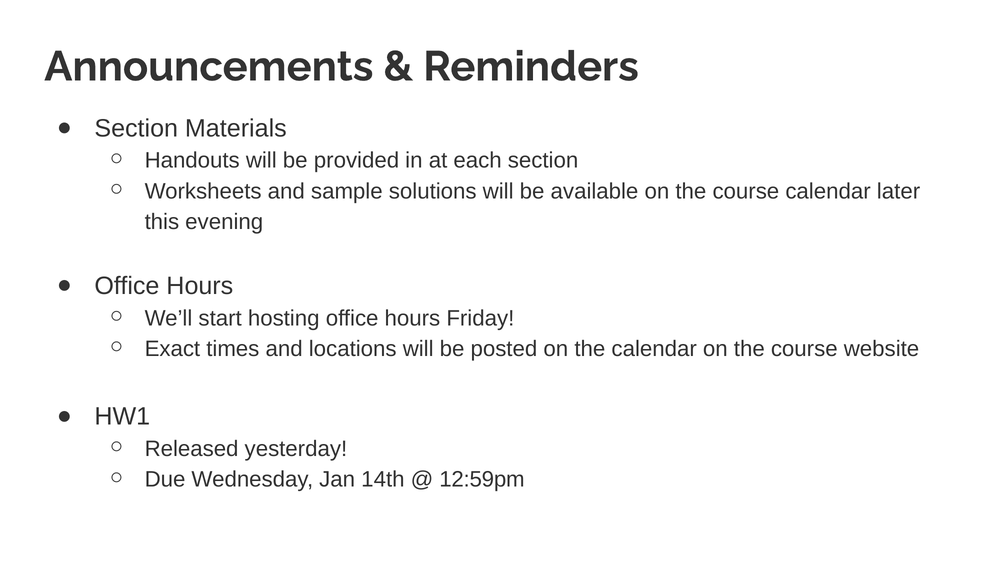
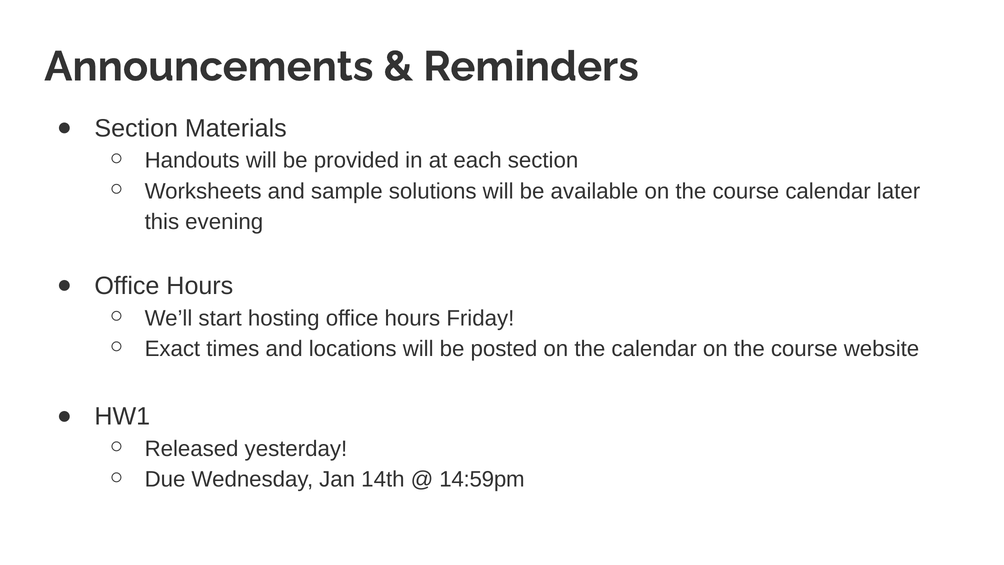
12:59pm: 12:59pm -> 14:59pm
